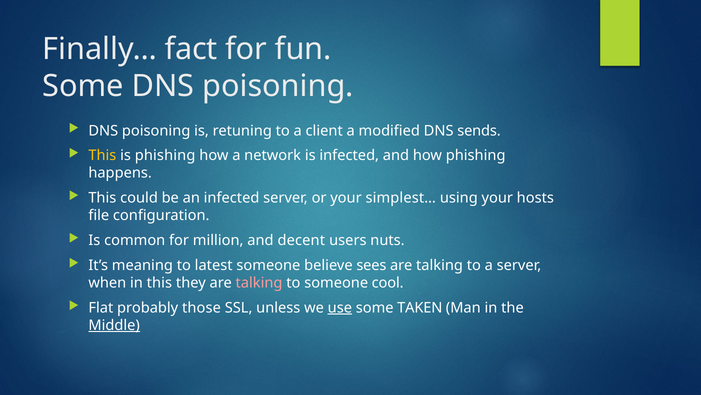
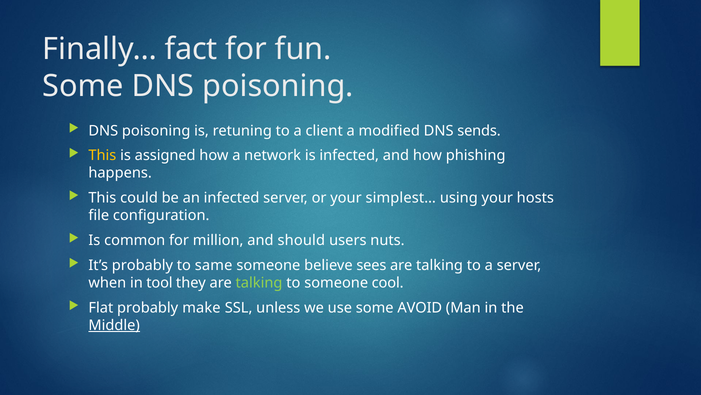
is phishing: phishing -> assigned
decent: decent -> should
It’s meaning: meaning -> probably
latest: latest -> same
in this: this -> tool
talking at (259, 282) colour: pink -> light green
those: those -> make
use underline: present -> none
TAKEN: TAKEN -> AVOID
